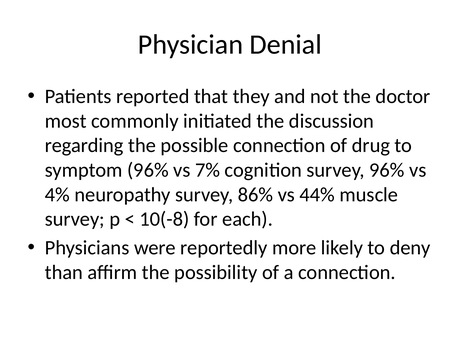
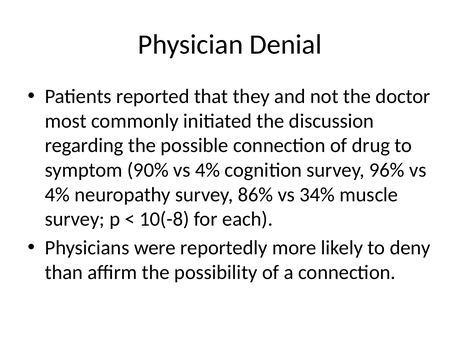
symptom 96%: 96% -> 90%
7% at (208, 170): 7% -> 4%
44%: 44% -> 34%
